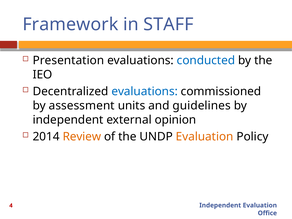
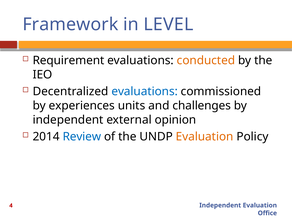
STAFF: STAFF -> LEVEL
Presentation: Presentation -> Requirement
conducted colour: blue -> orange
assessment: assessment -> experiences
guidelines: guidelines -> challenges
Review colour: orange -> blue
